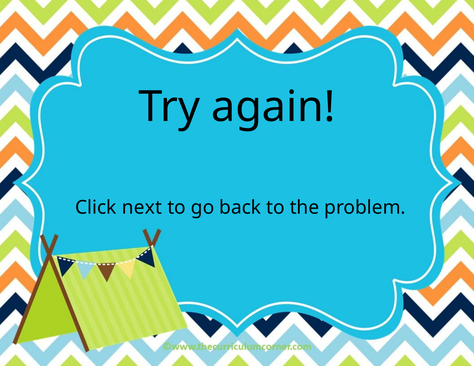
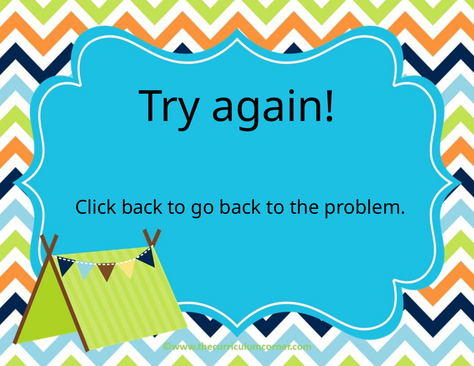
Click next: next -> back
